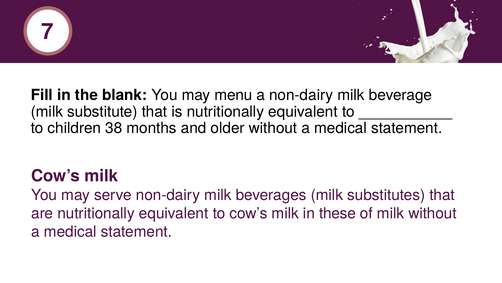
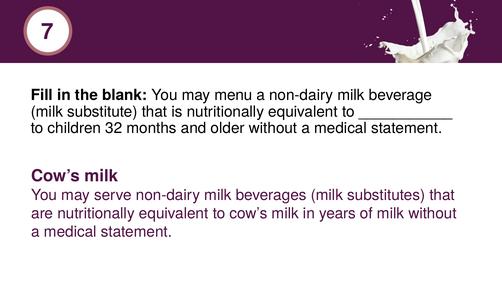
38: 38 -> 32
these: these -> years
